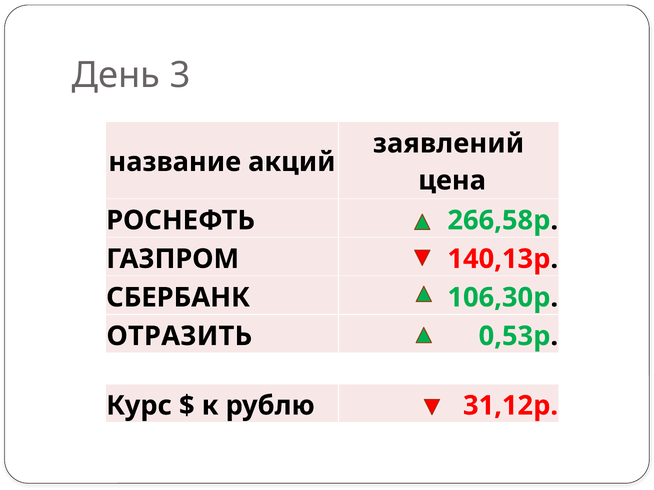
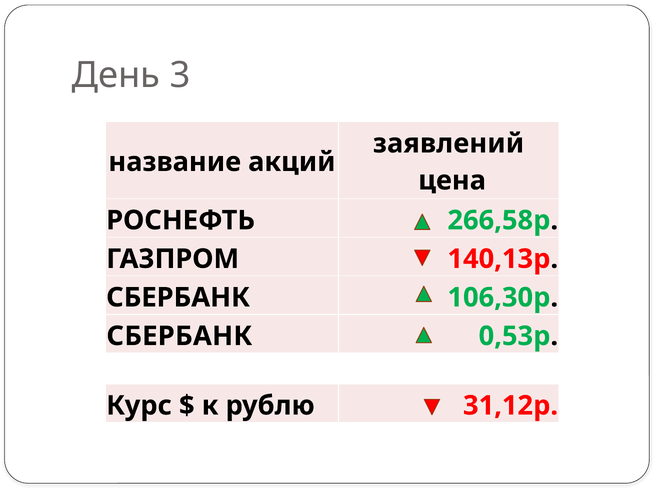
ОТРАЗИТЬ at (179, 336): ОТРАЗИТЬ -> СБЕРБАНК
